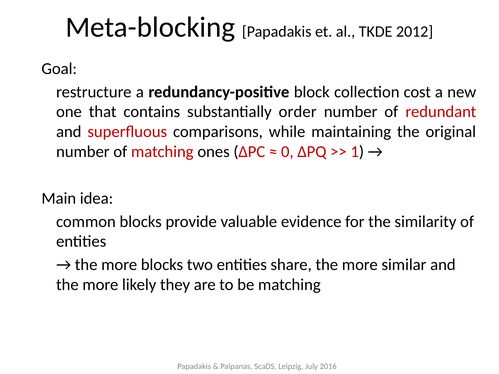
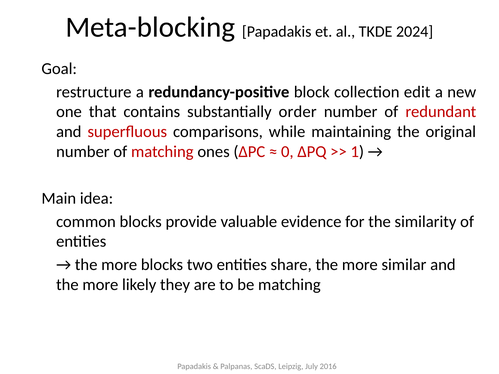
2012: 2012 -> 2024
cost: cost -> edit
